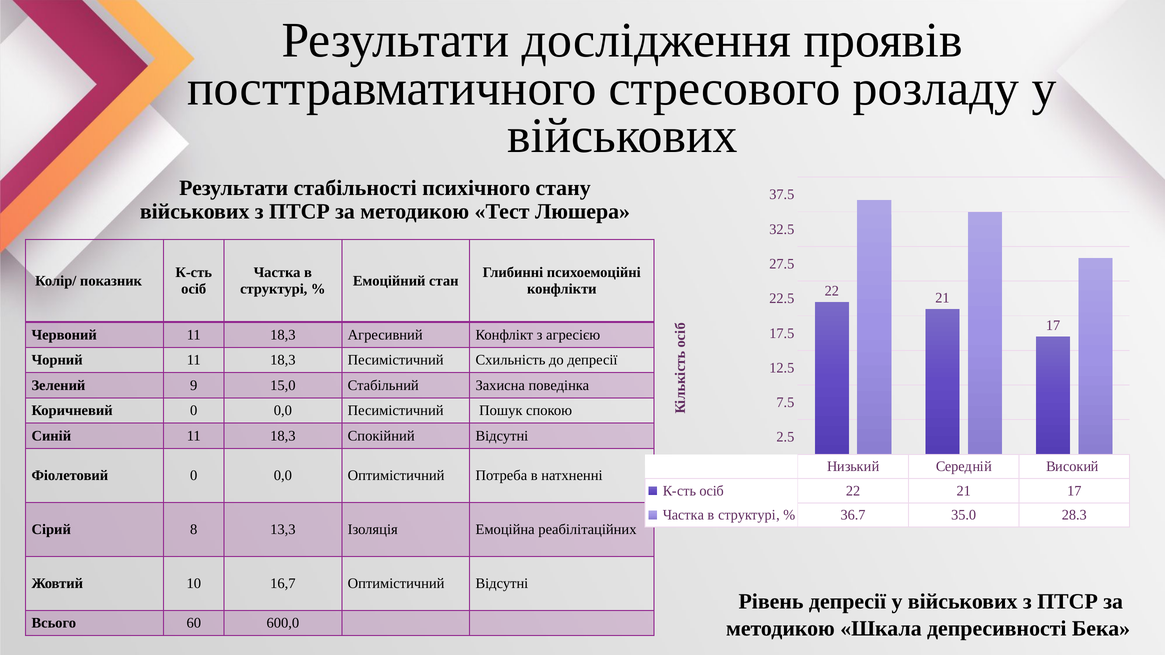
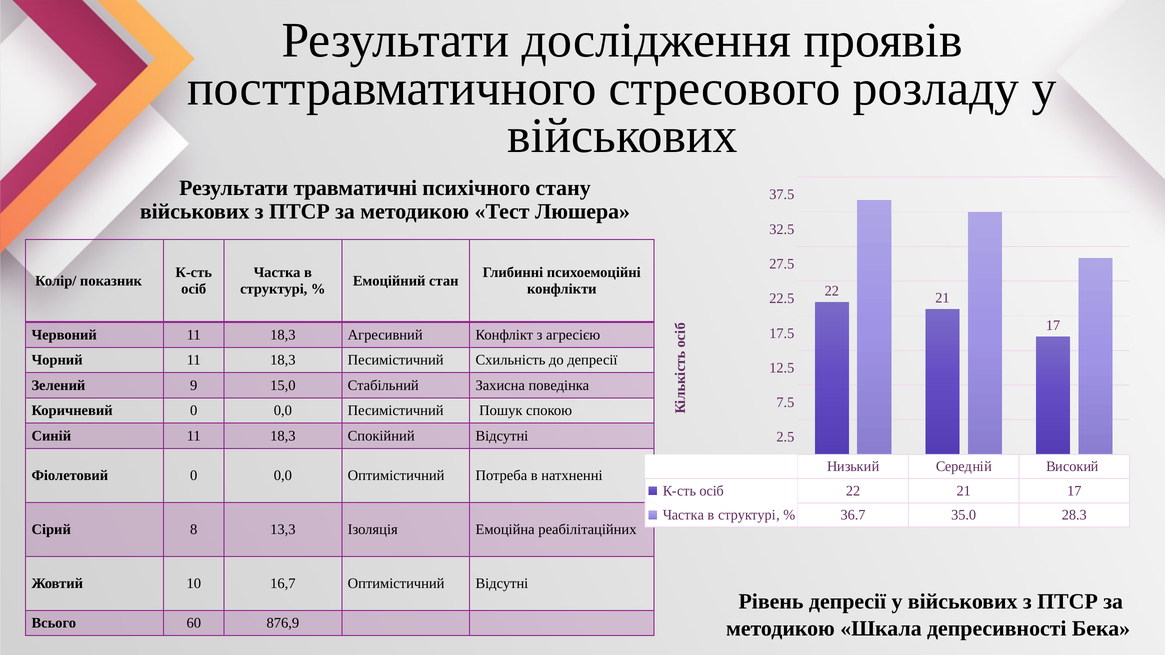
стабільності: стабільності -> травматичні
600,0: 600,0 -> 876,9
